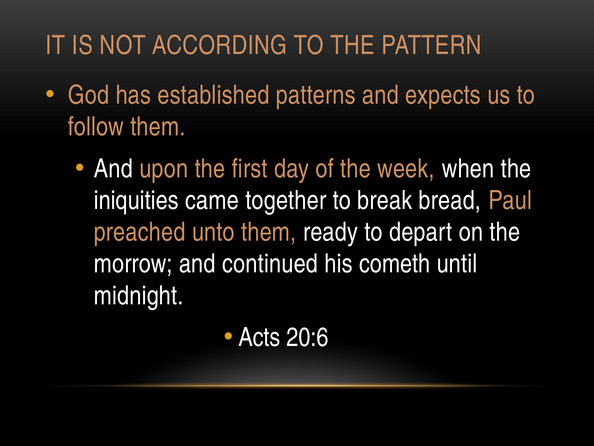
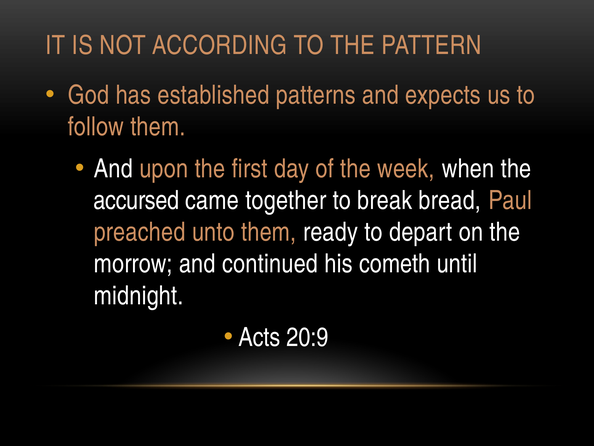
iniquities: iniquities -> accursed
20:6: 20:6 -> 20:9
